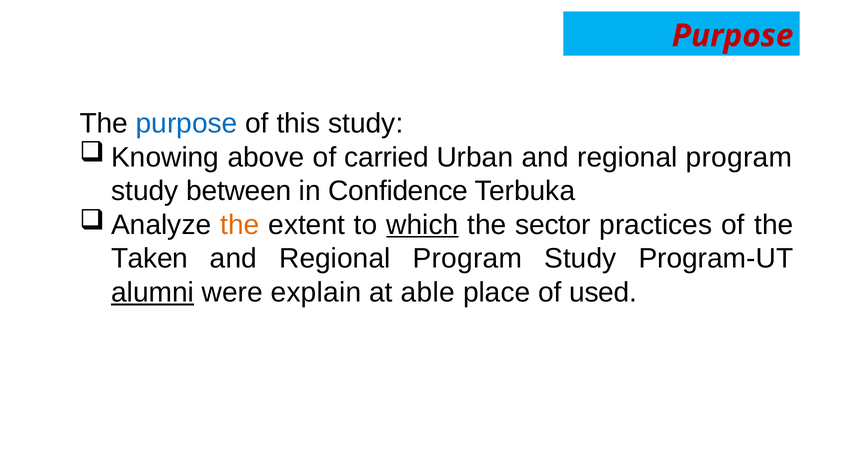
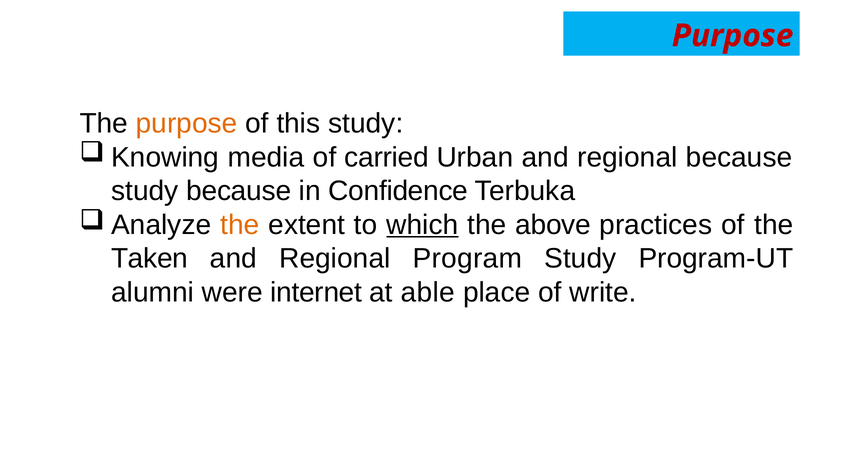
purpose at (187, 123) colour: blue -> orange
above: above -> media
Urban and regional program: program -> because
study between: between -> because
sector: sector -> above
alumni underline: present -> none
explain: explain -> internet
used: used -> write
